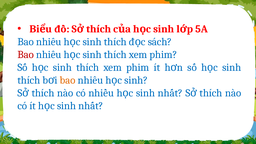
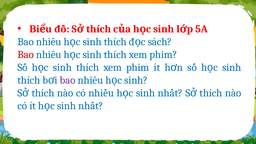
bao at (68, 80) colour: orange -> purple
